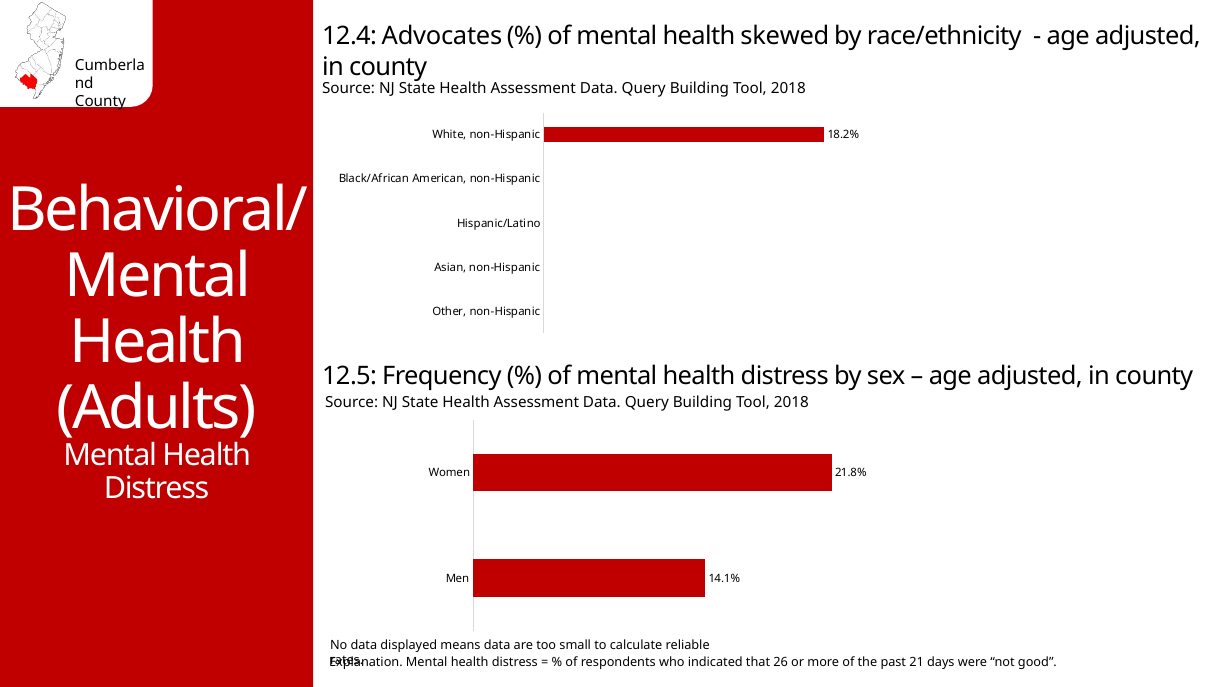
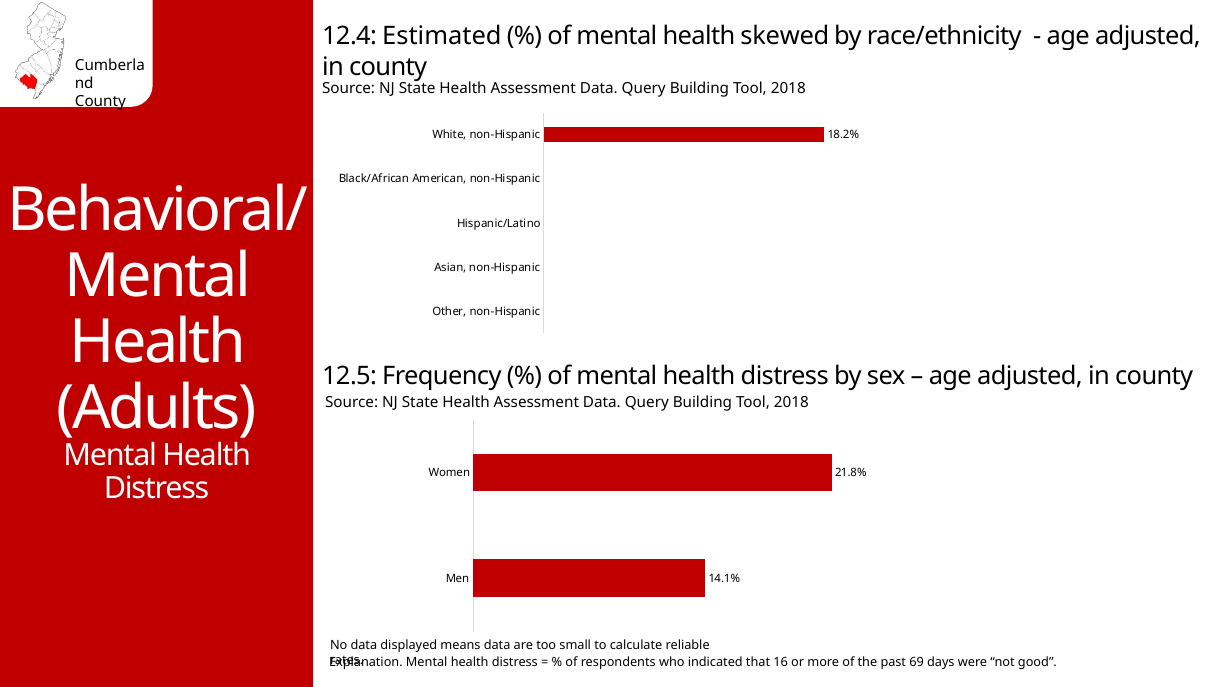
Advocates: Advocates -> Estimated
26: 26 -> 16
21: 21 -> 69
